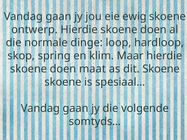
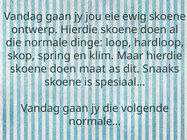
dit Skoene: Skoene -> Snaaks
somtyds…: somtyds… -> normale…
